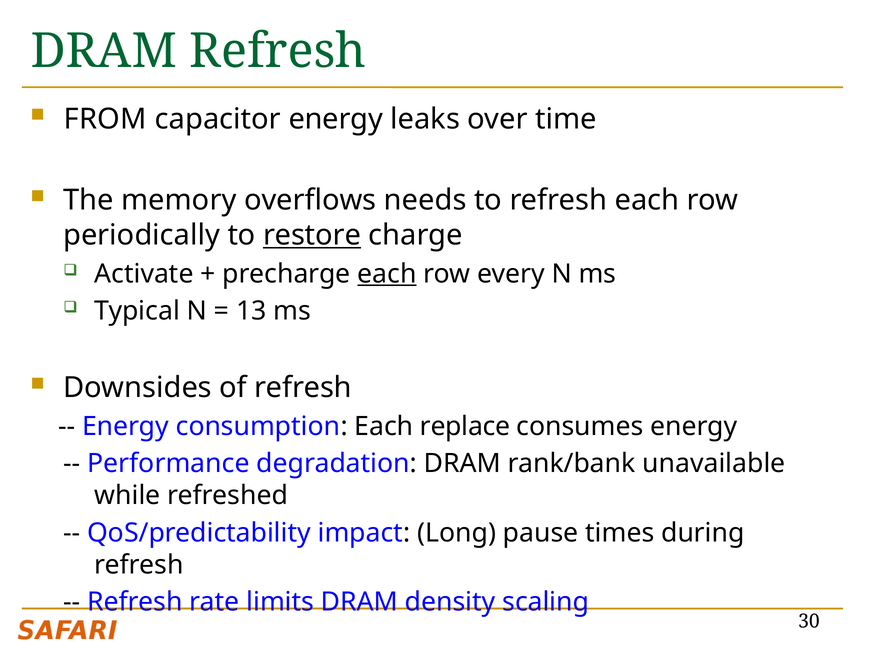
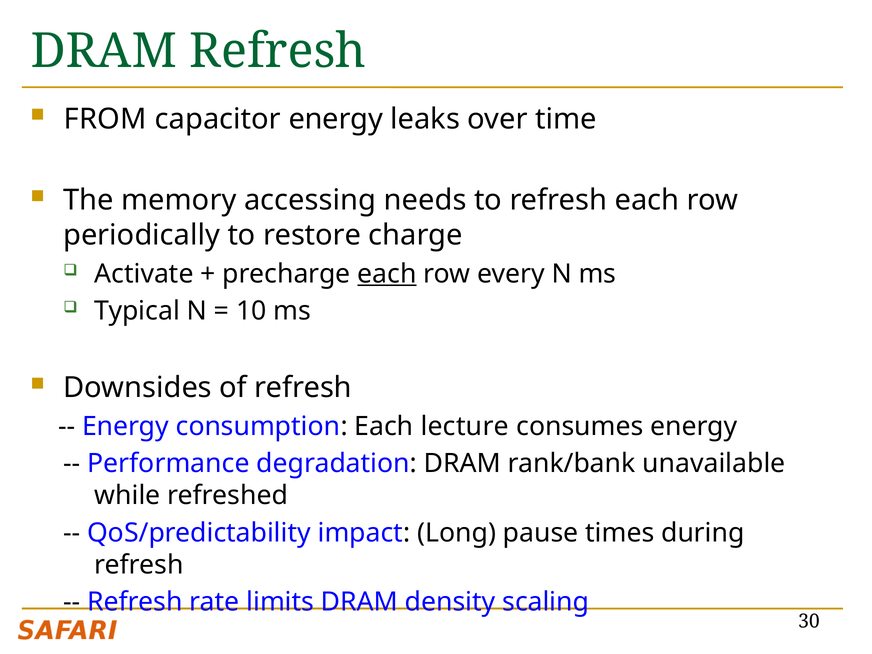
overflows: overflows -> accessing
restore underline: present -> none
13: 13 -> 10
replace: replace -> lecture
